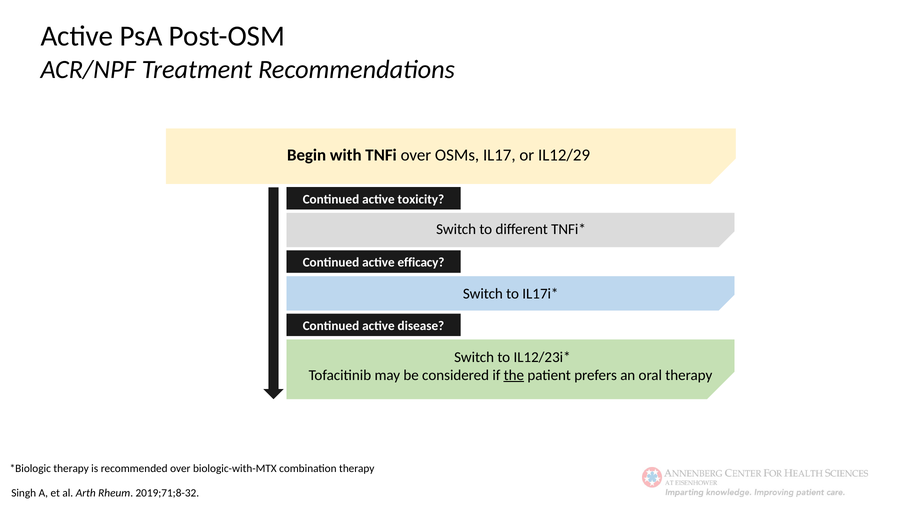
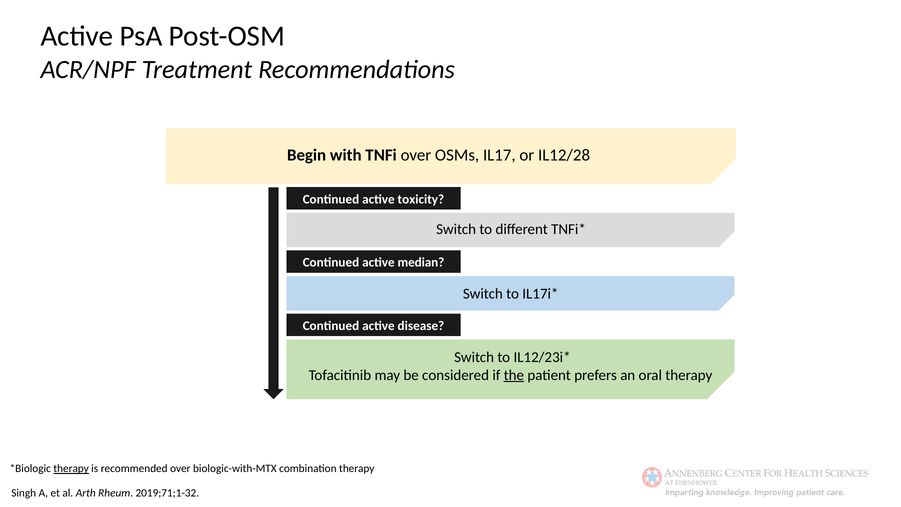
IL12/29: IL12/29 -> IL12/28
efficacy: efficacy -> median
therapy at (71, 468) underline: none -> present
2019;71;8-32: 2019;71;8-32 -> 2019;71;1-32
